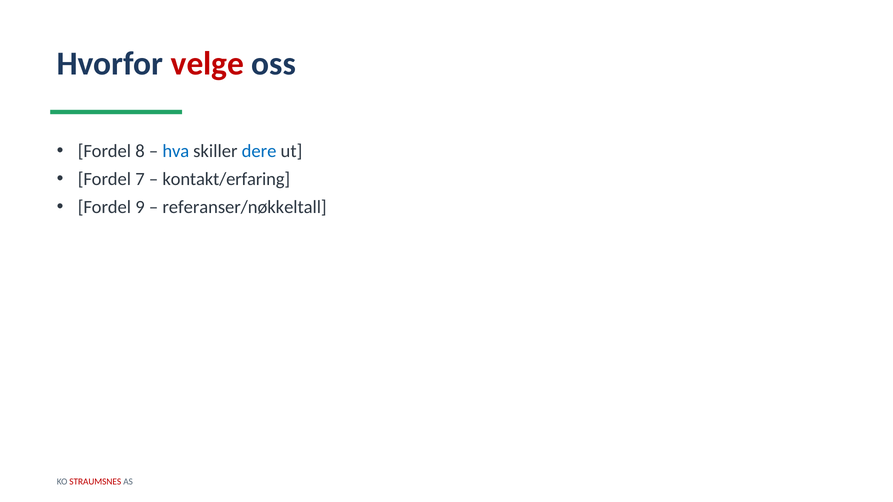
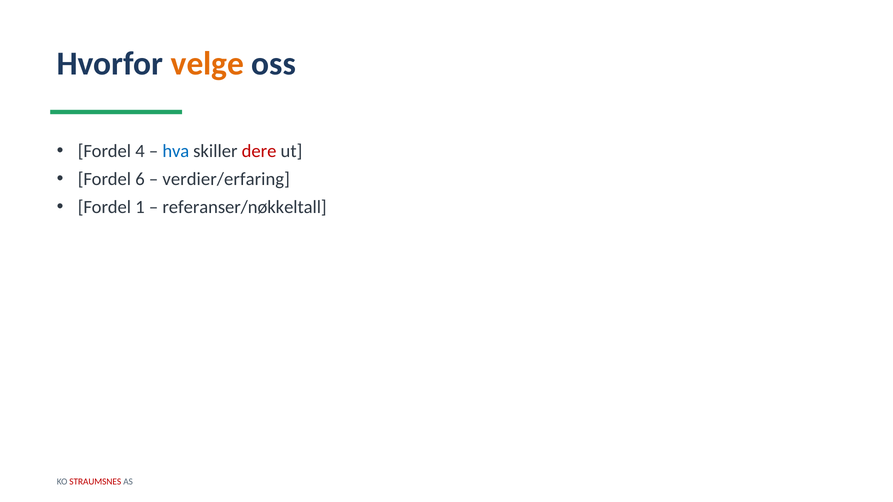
velge colour: red -> orange
8: 8 -> 4
dere colour: blue -> red
7: 7 -> 6
kontakt/erfaring: kontakt/erfaring -> verdier/erfaring
9: 9 -> 1
